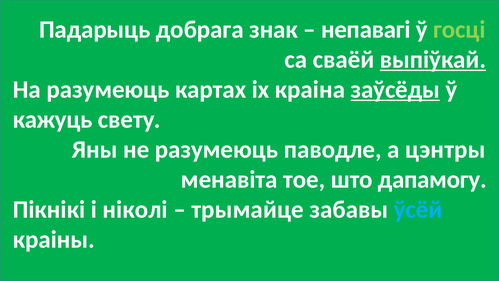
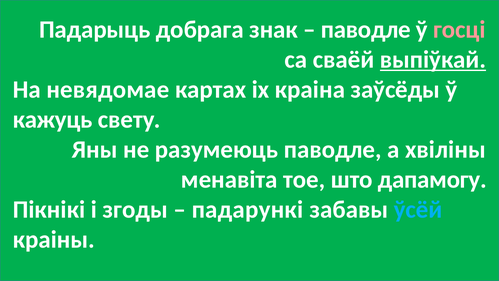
непавагі at (366, 30): непавагі -> паводле
госці colour: light green -> pink
На разумеюць: разумеюць -> невядомае
заўсёды underline: present -> none
цэнтры: цэнтры -> хвіліны
ніколі: ніколі -> згоды
трымайце: трымайце -> падарункі
